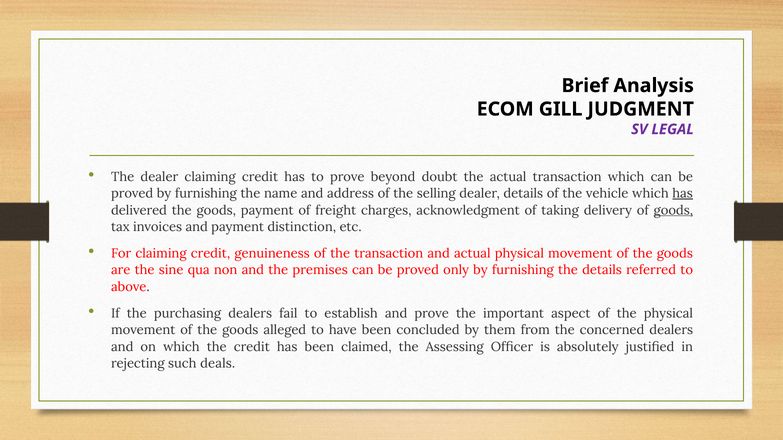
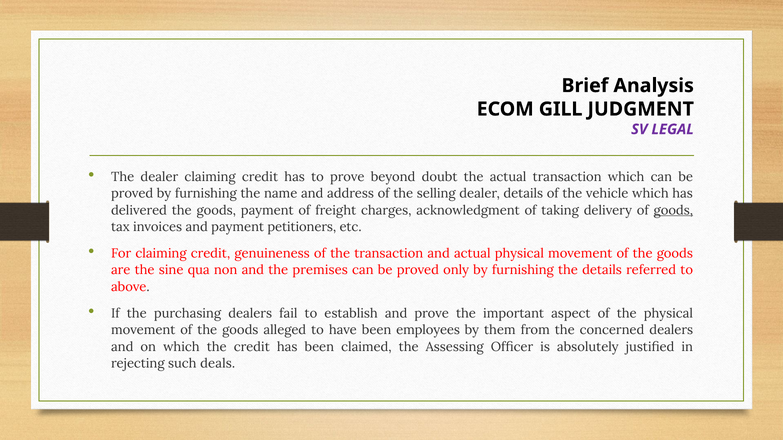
has at (683, 194) underline: present -> none
distinction: distinction -> petitioners
concluded: concluded -> employees
